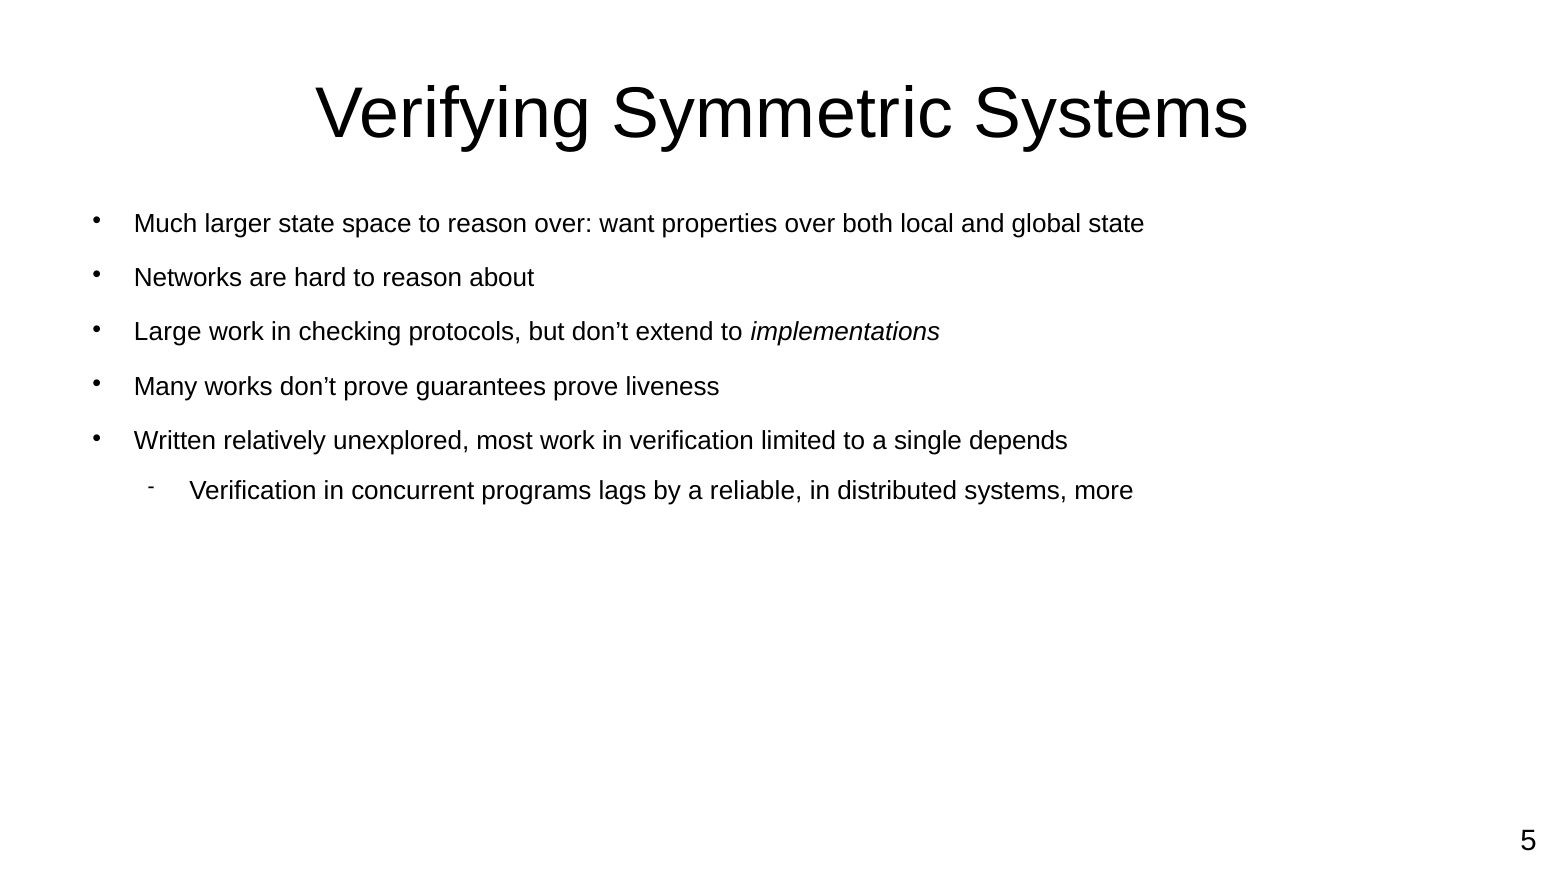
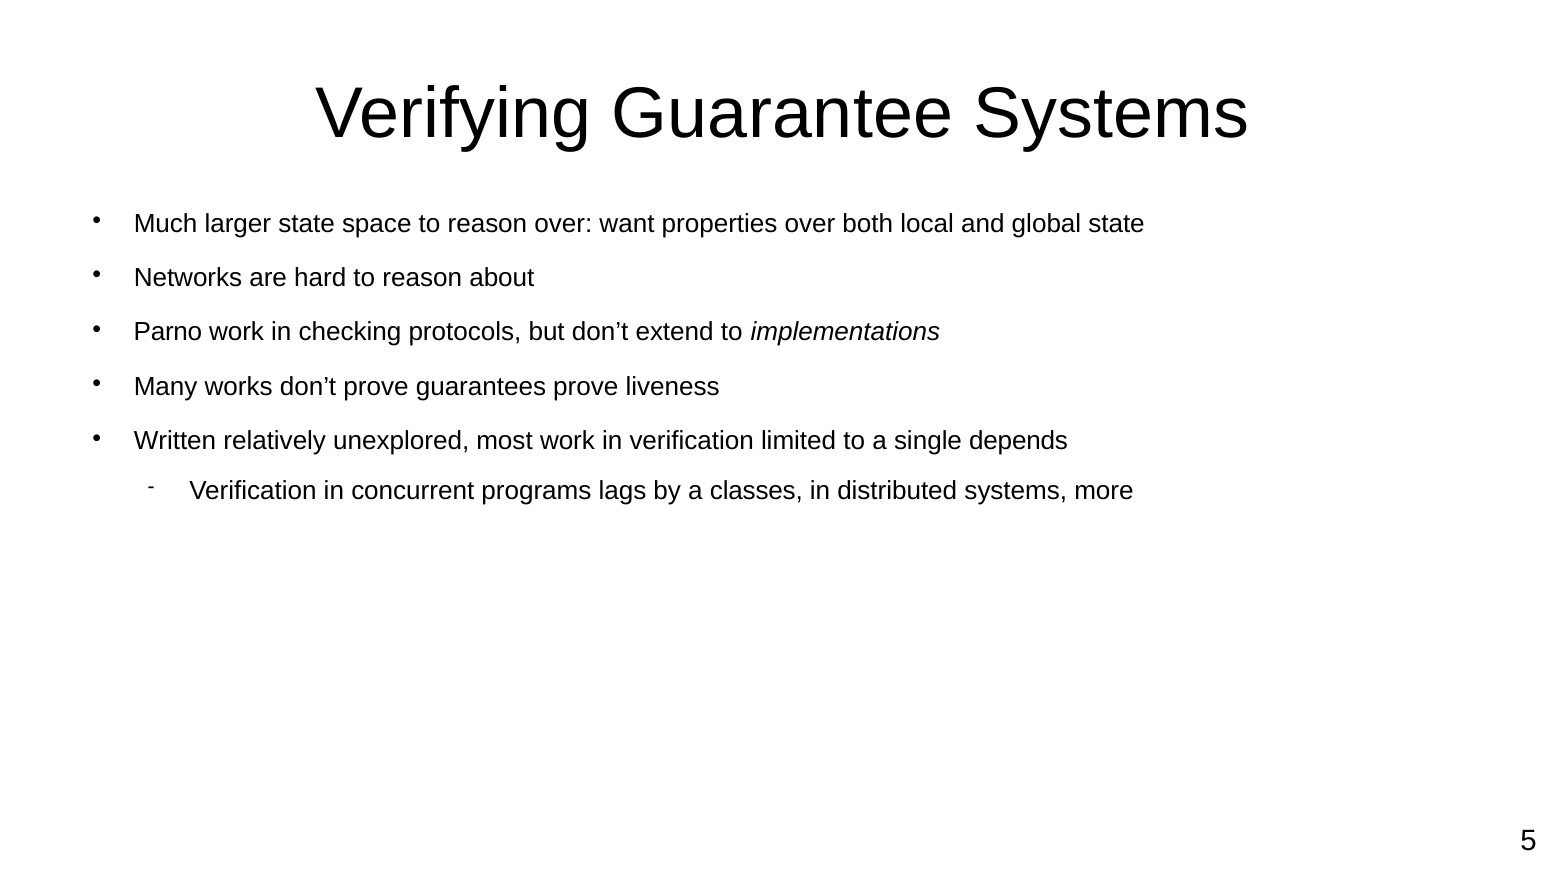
Symmetric: Symmetric -> Guarantee
Large: Large -> Parno
reliable: reliable -> classes
